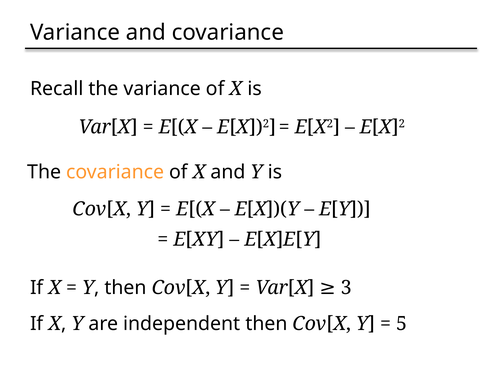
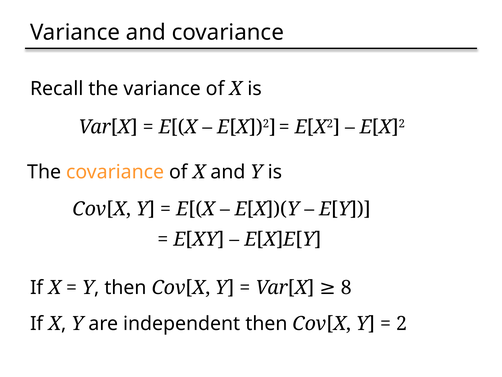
3: 3 -> 8
5: 5 -> 2
